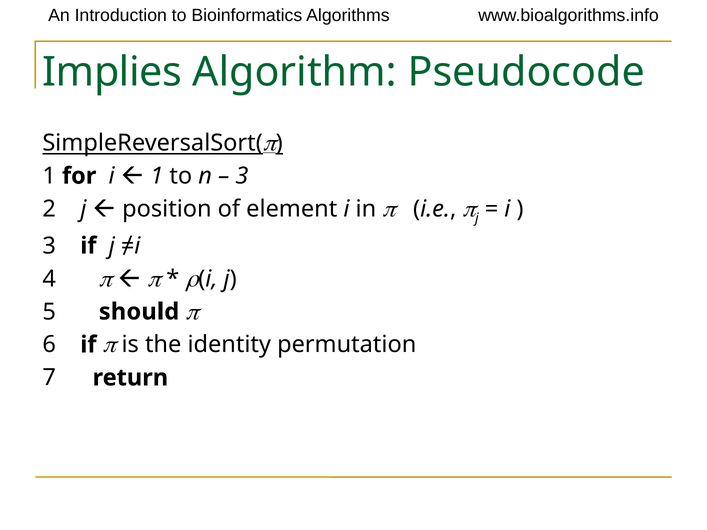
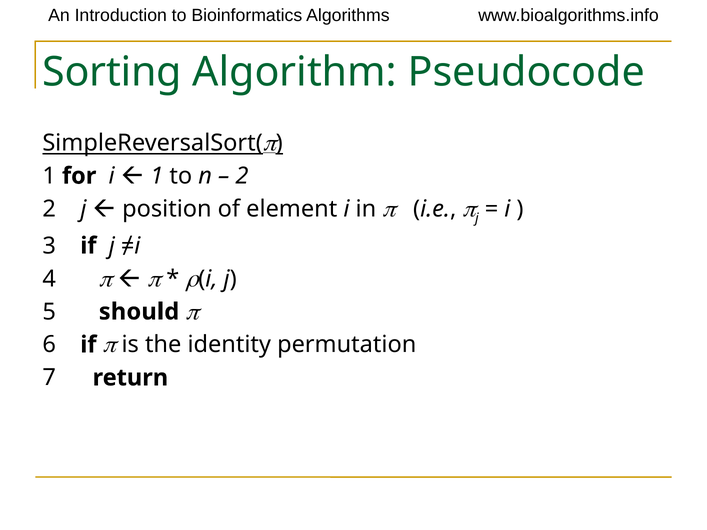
Implies: Implies -> Sorting
3 at (242, 176): 3 -> 2
